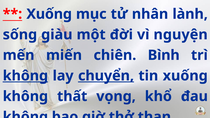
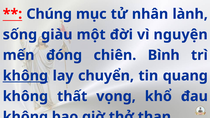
Xuống at (49, 14): Xuống -> Chúng
miến: miến -> đóng
chuyển underline: present -> none
tin xuống: xuống -> quang
